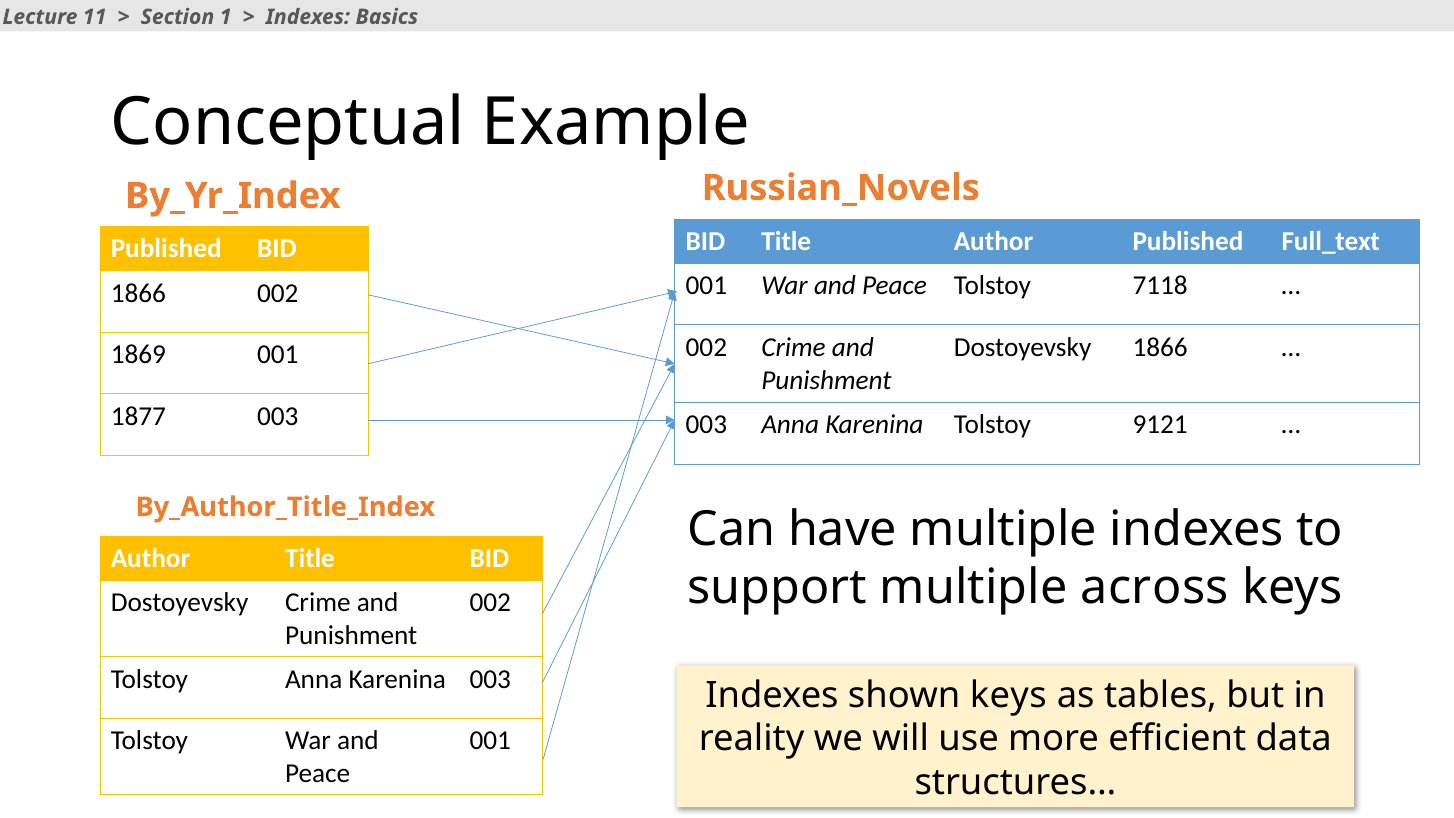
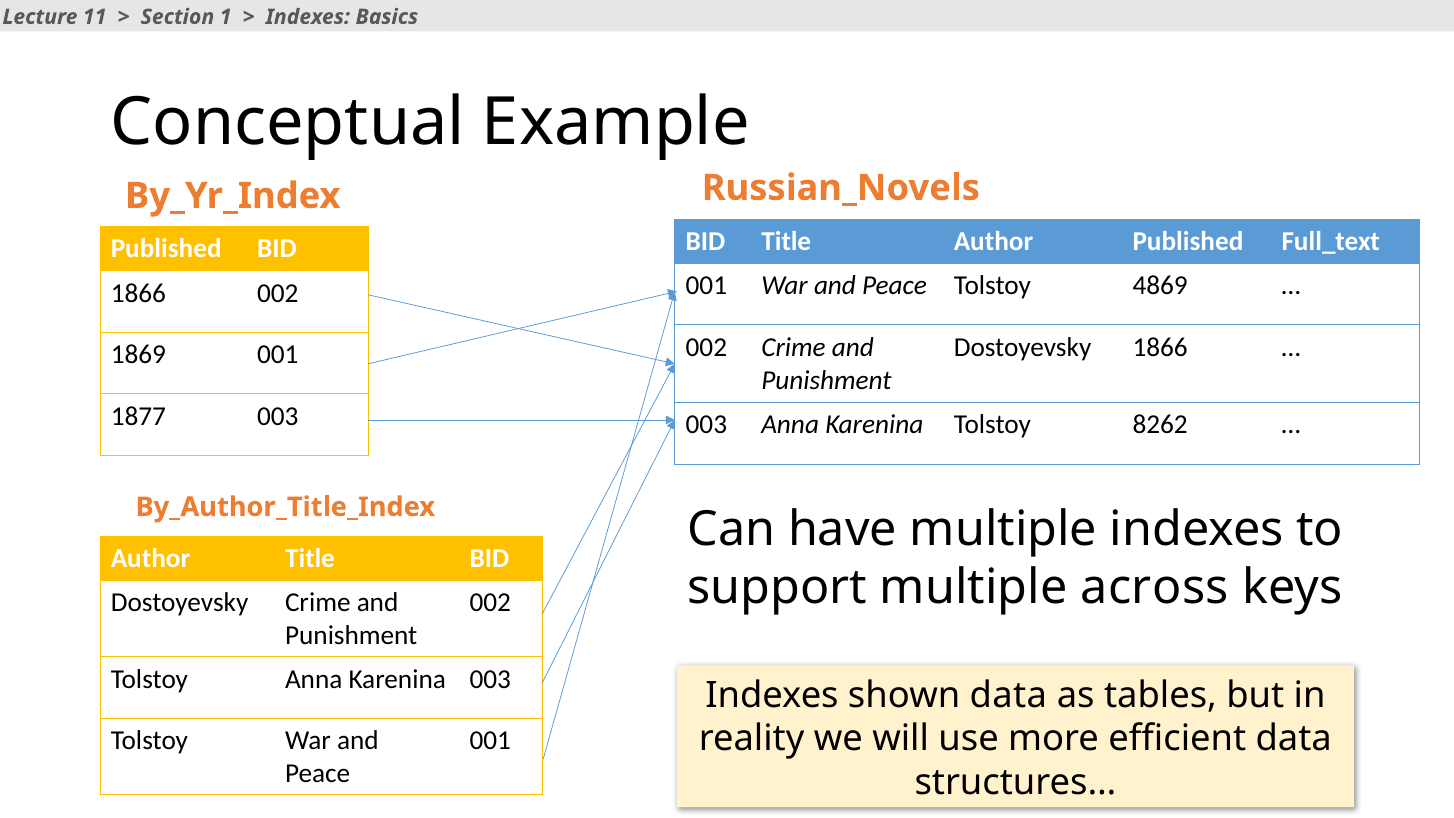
7118: 7118 -> 4869
9121: 9121 -> 8262
shown keys: keys -> data
